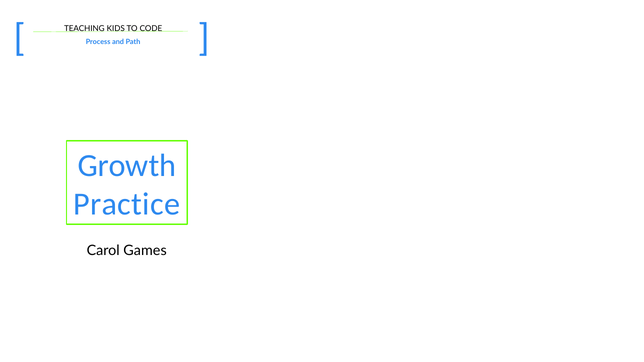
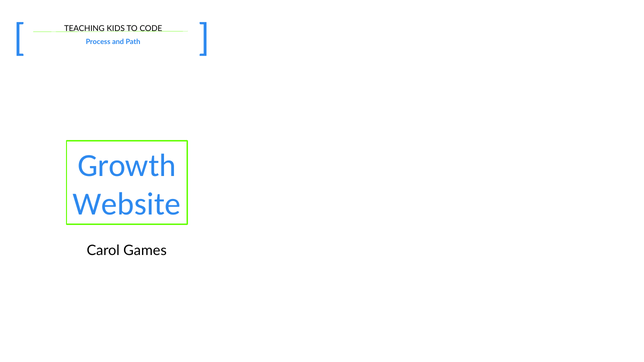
Practice: Practice -> Website
